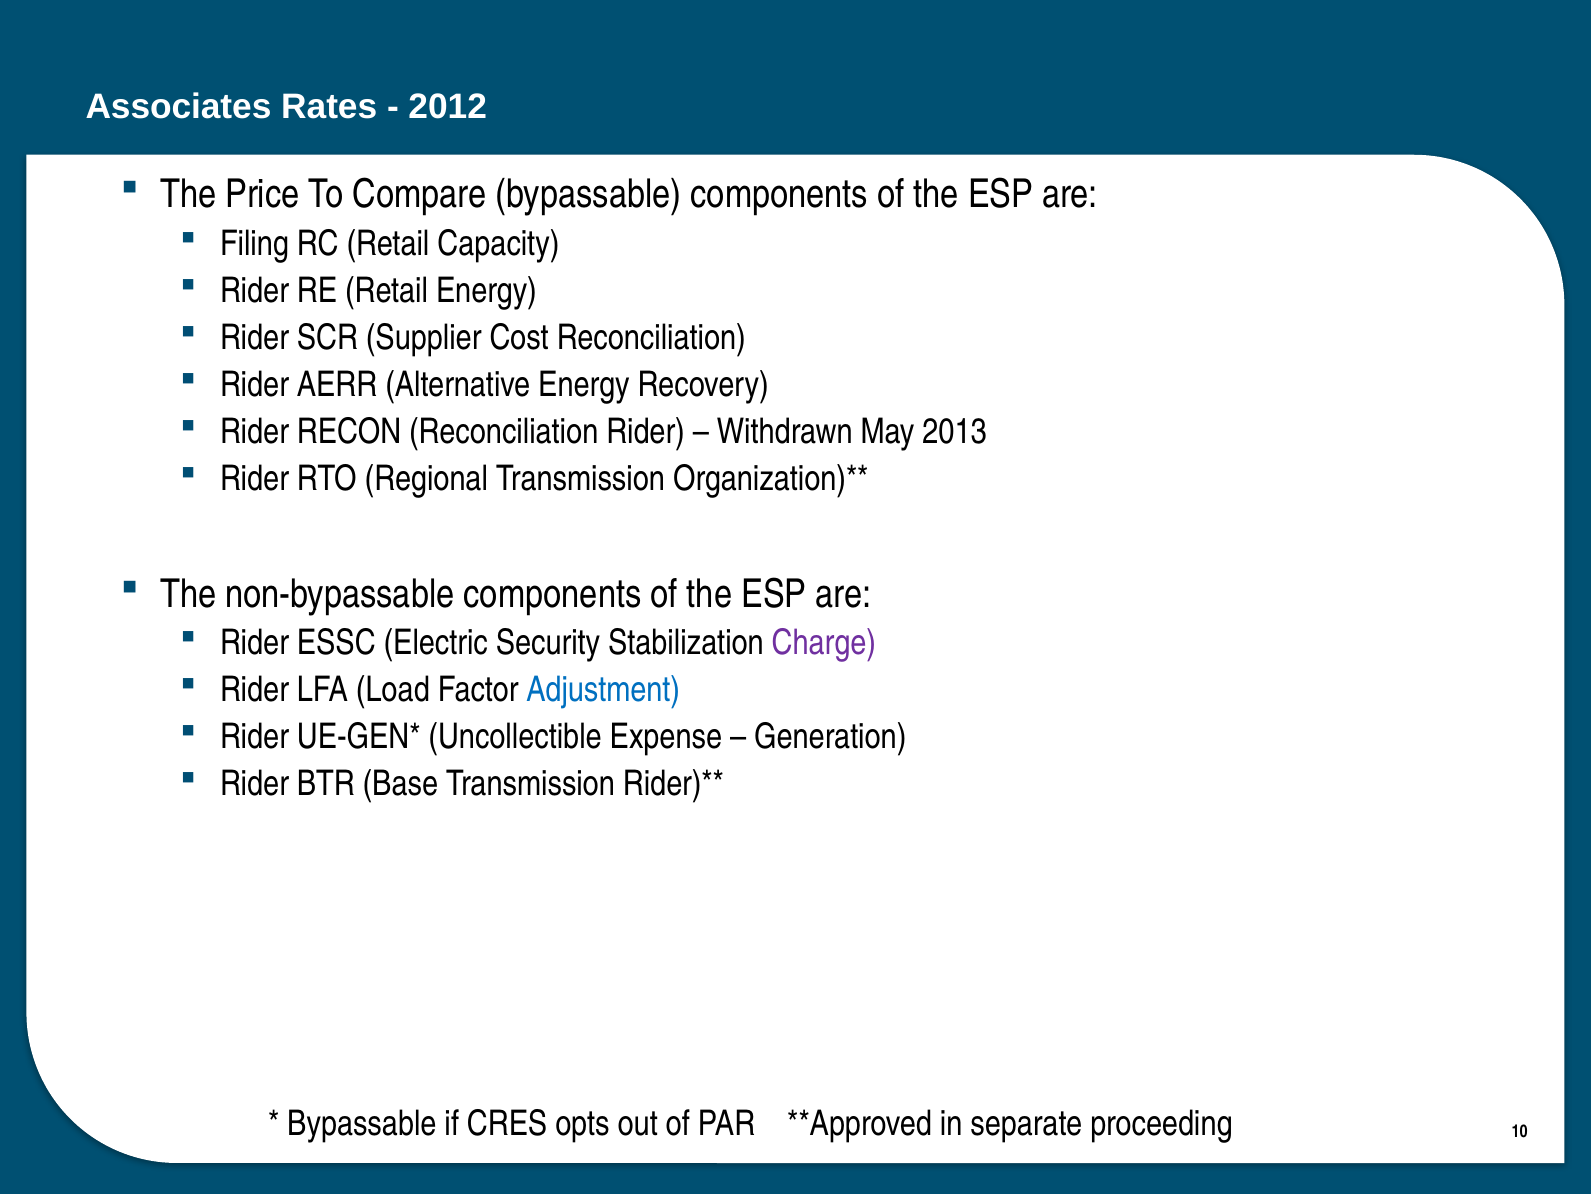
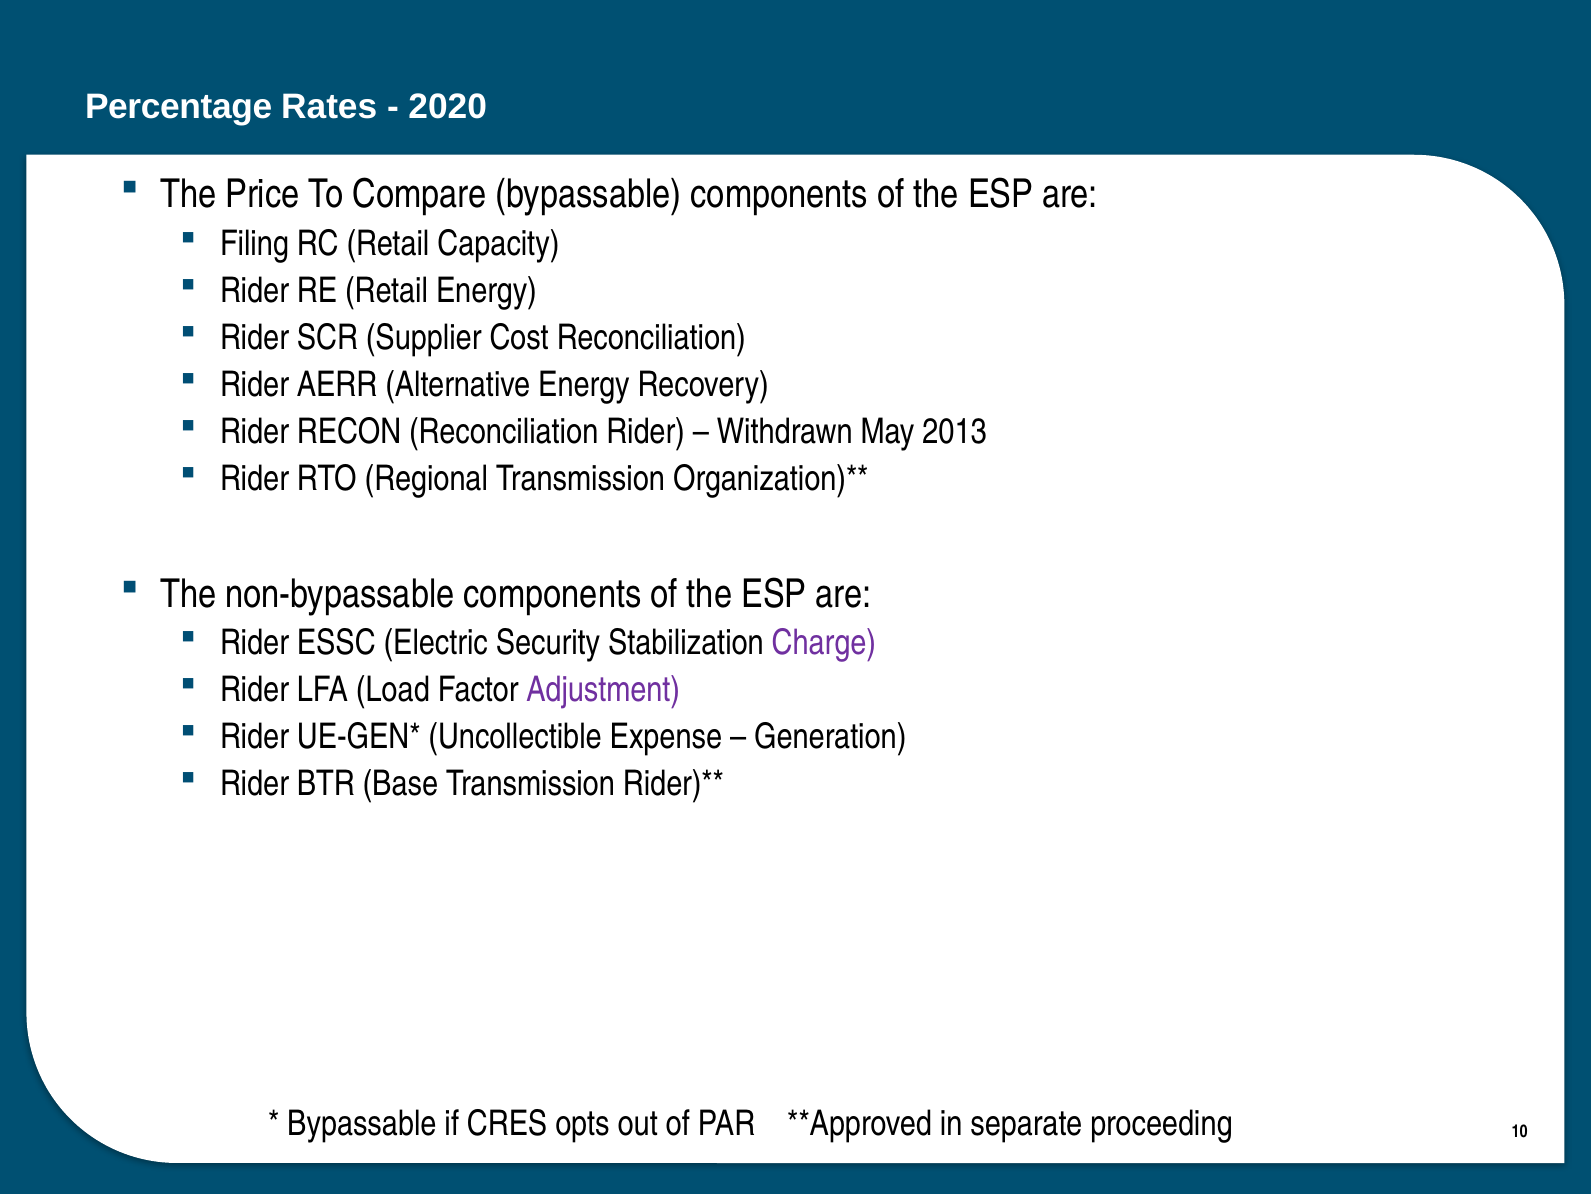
Associates: Associates -> Percentage
2012: 2012 -> 2020
Adjustment colour: blue -> purple
